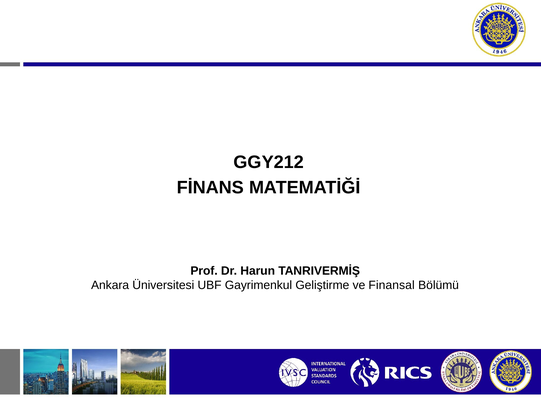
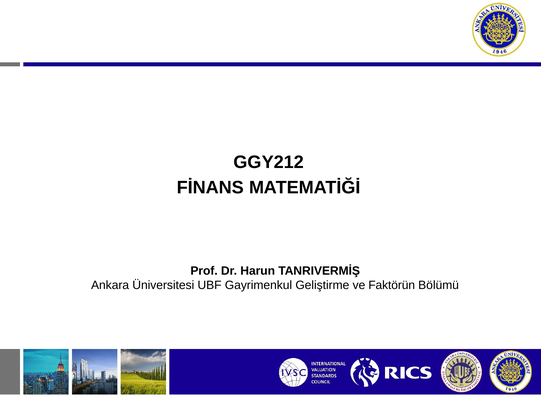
Finansal: Finansal -> Faktörün
